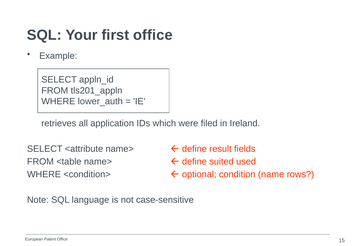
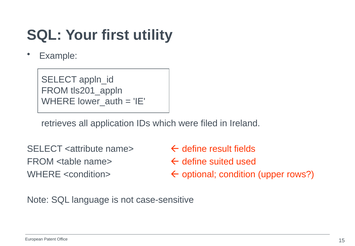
first office: office -> utility
name: name -> upper
